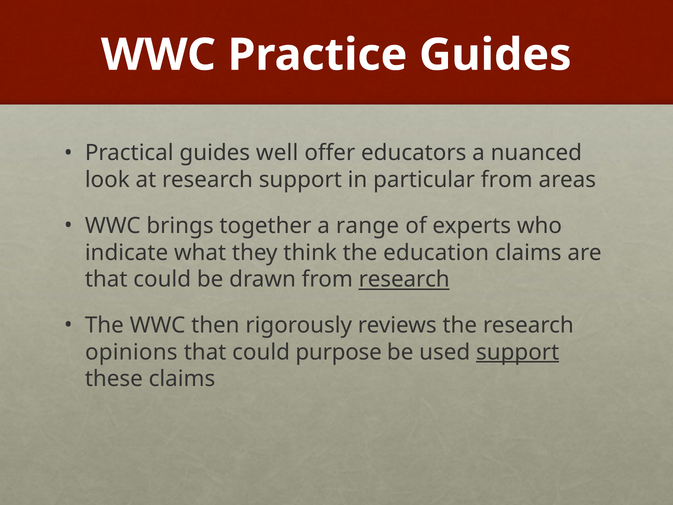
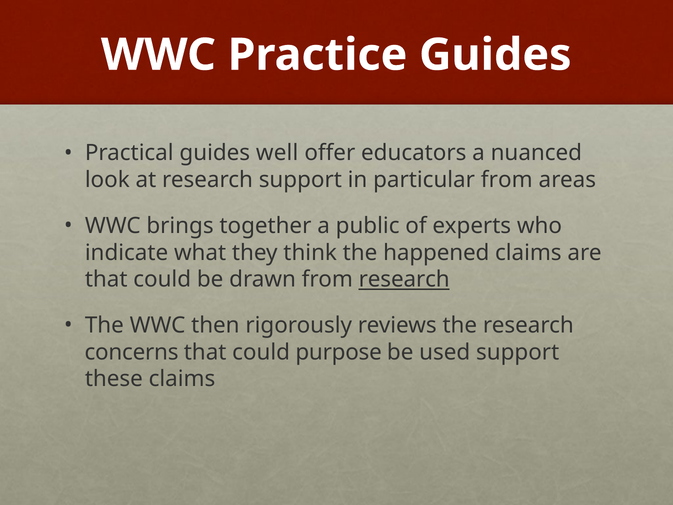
range: range -> public
education: education -> happened
opinions: opinions -> concerns
support at (518, 352) underline: present -> none
